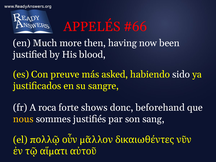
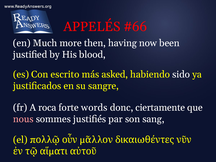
preuve: preuve -> escrito
shows: shows -> words
beforehand: beforehand -> ciertamente
nous colour: yellow -> pink
